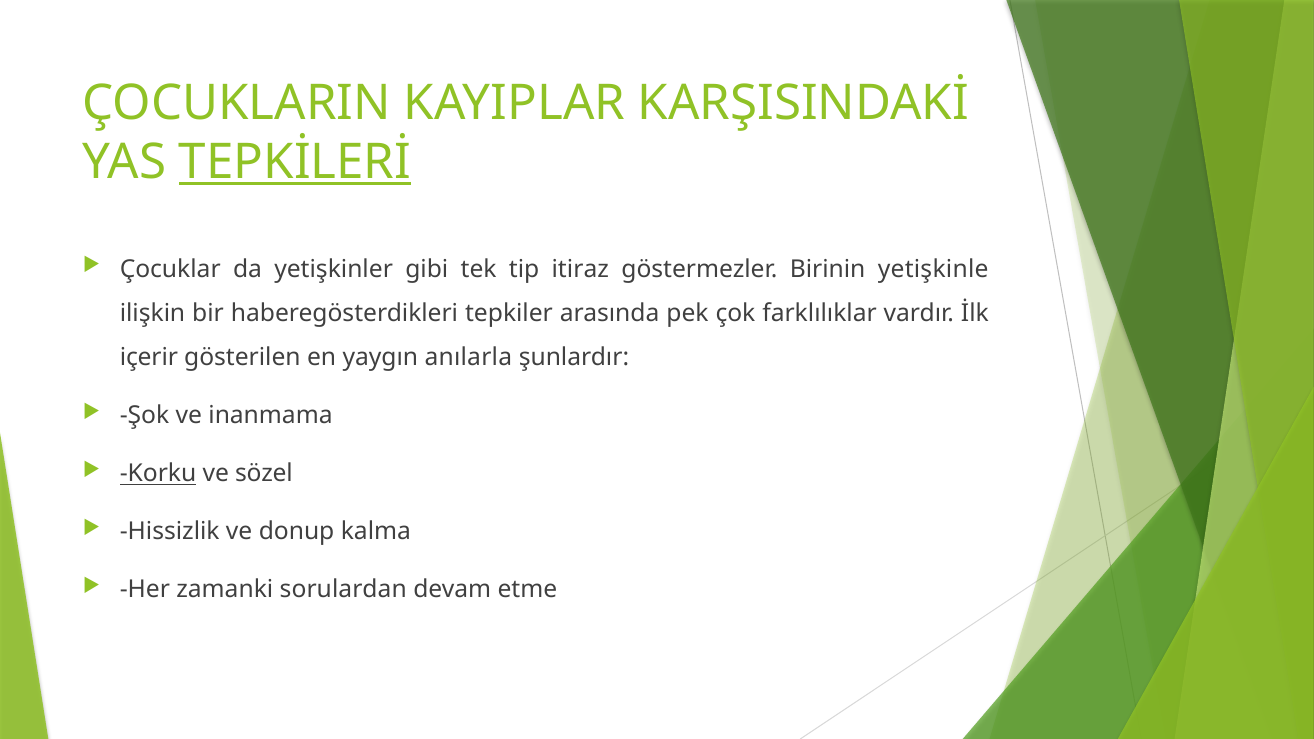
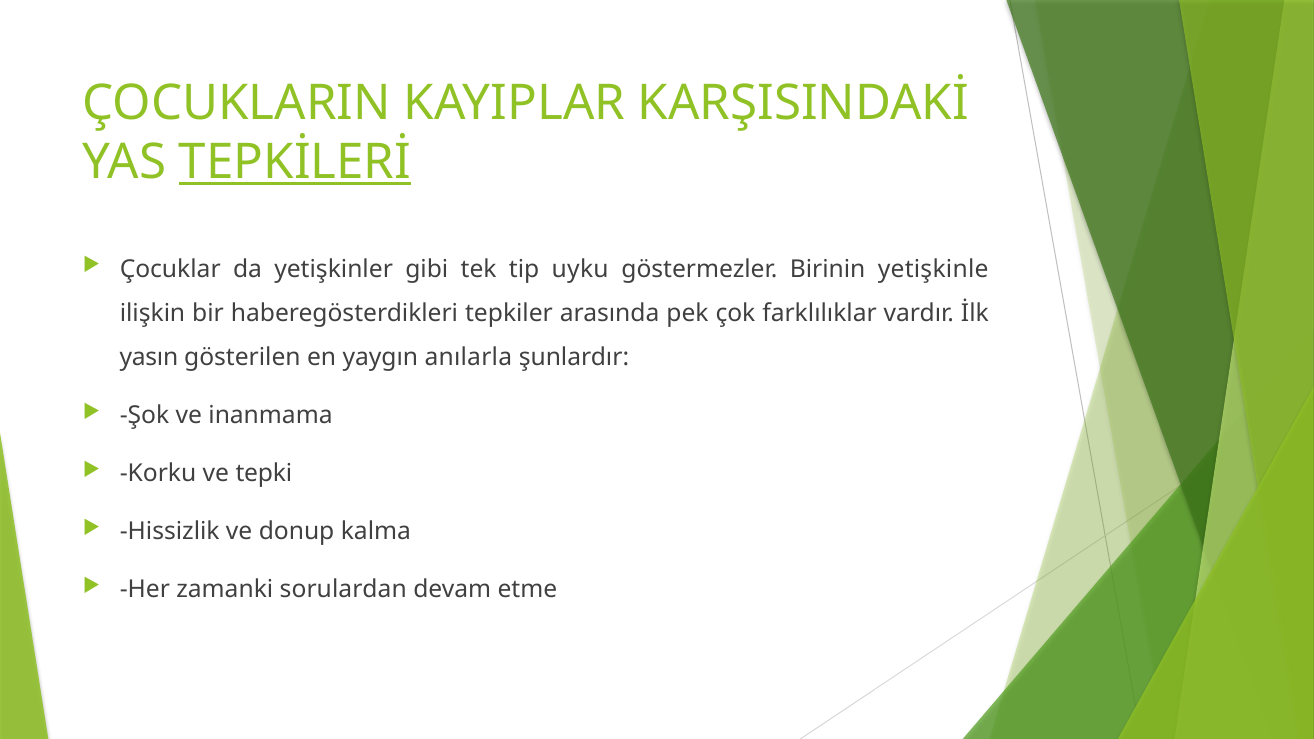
itiraz: itiraz -> uyku
içerir: içerir -> yasın
Korku underline: present -> none
sözel: sözel -> tepki
